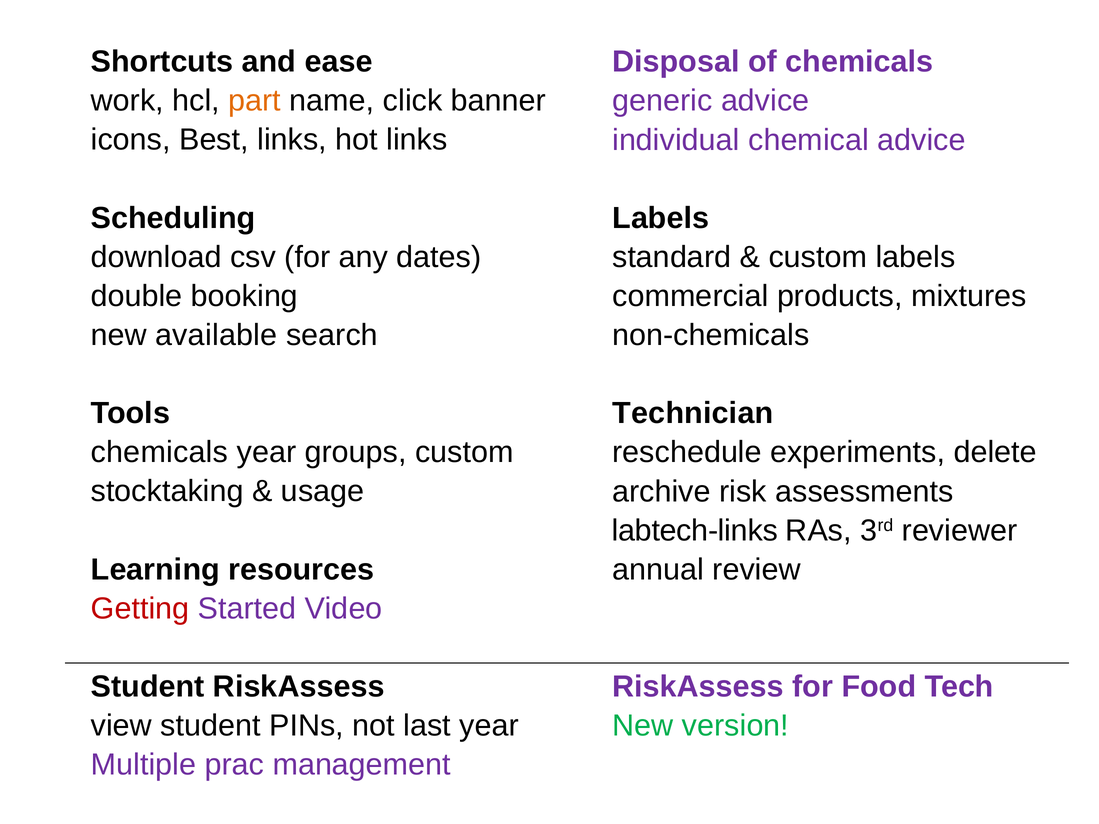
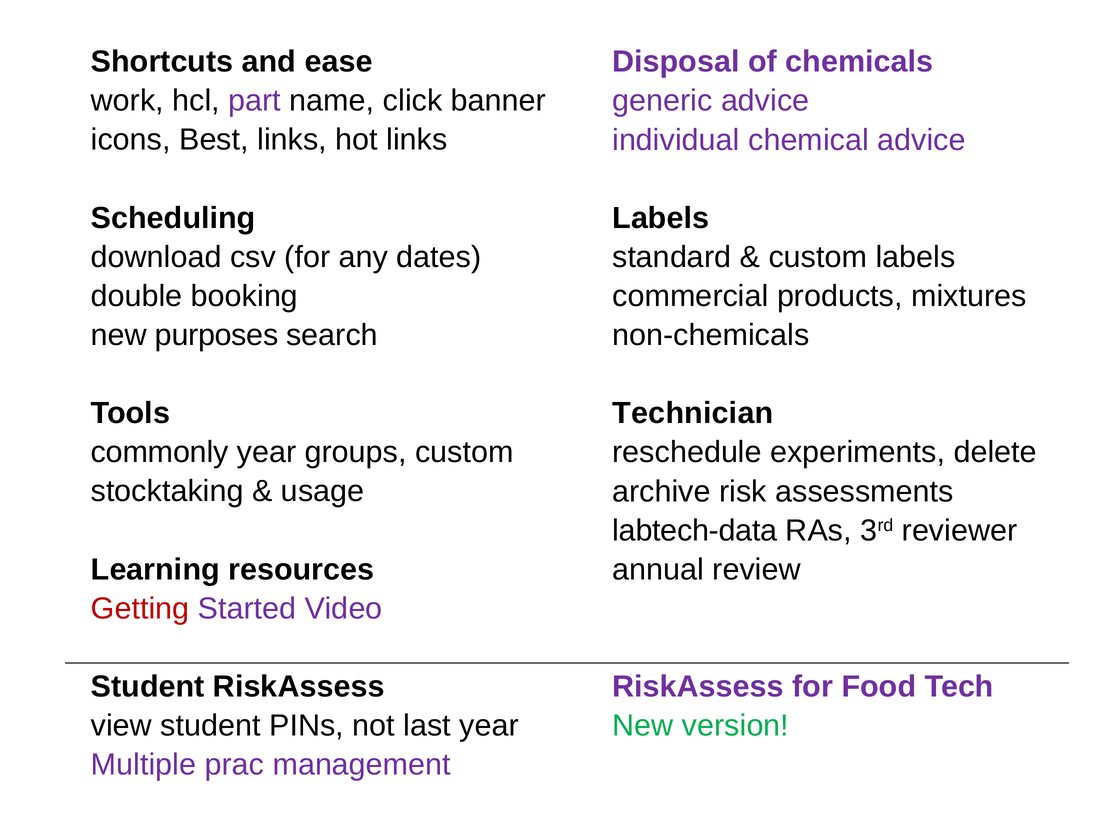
part colour: orange -> purple
available: available -> purposes
chemicals at (159, 452): chemicals -> commonly
labtech-links: labtech-links -> labtech-data
